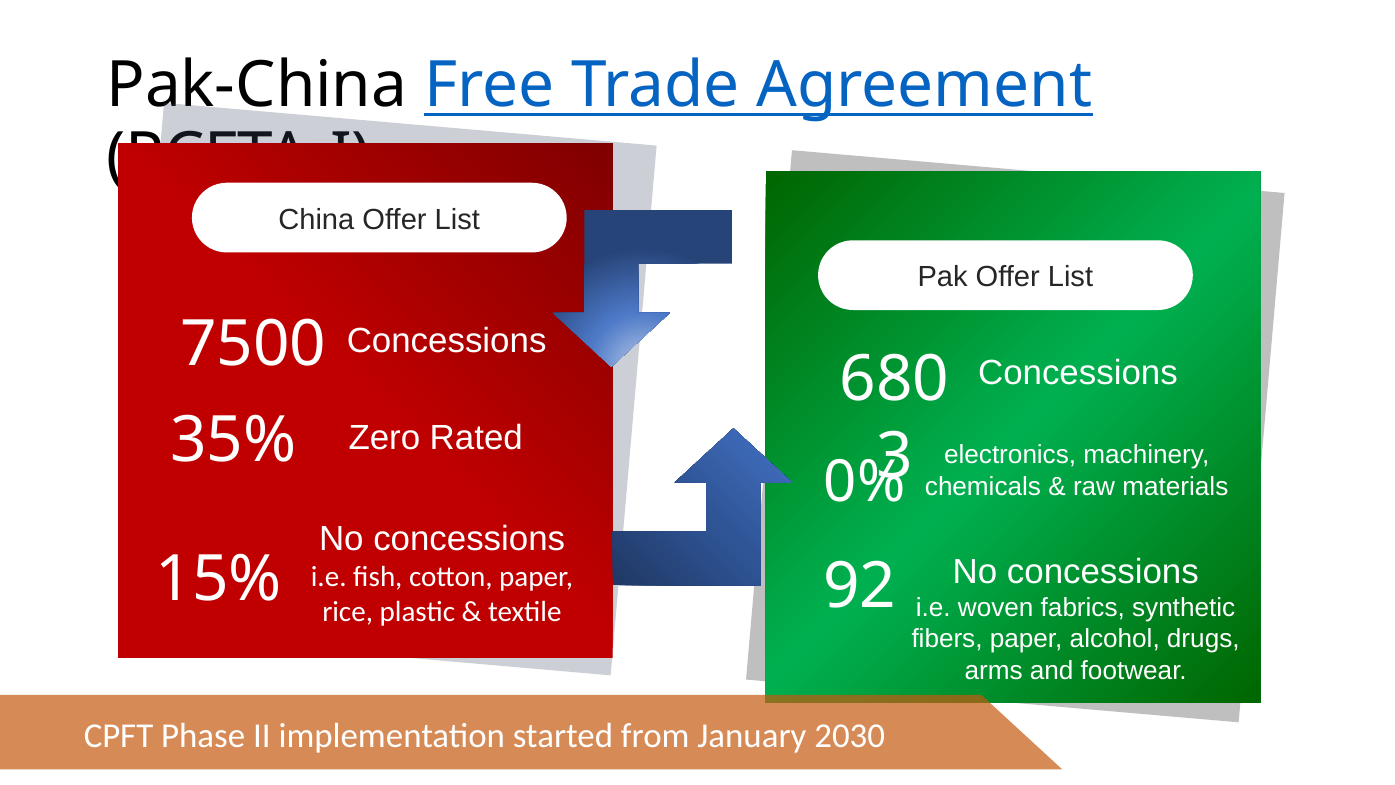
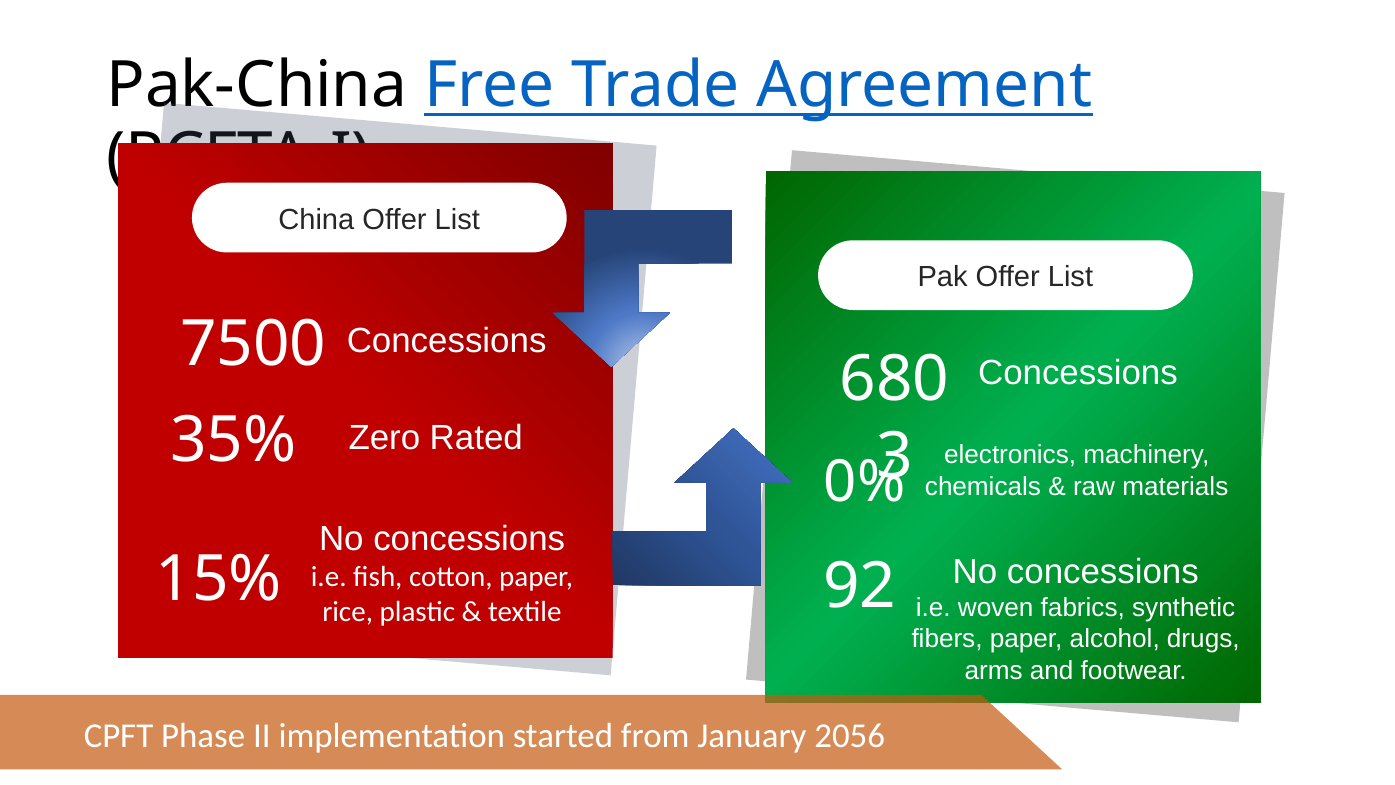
2030: 2030 -> 2056
